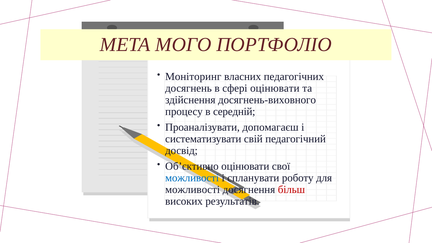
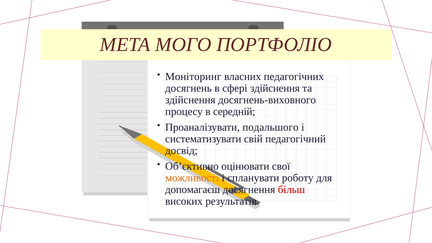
сфері оцінювати: оцінювати -> здійснення
допомагаєш: допомагаєш -> подальшого
можливості at (192, 178) colour: blue -> orange
можливості at (193, 190): можливості -> допомагаєш
